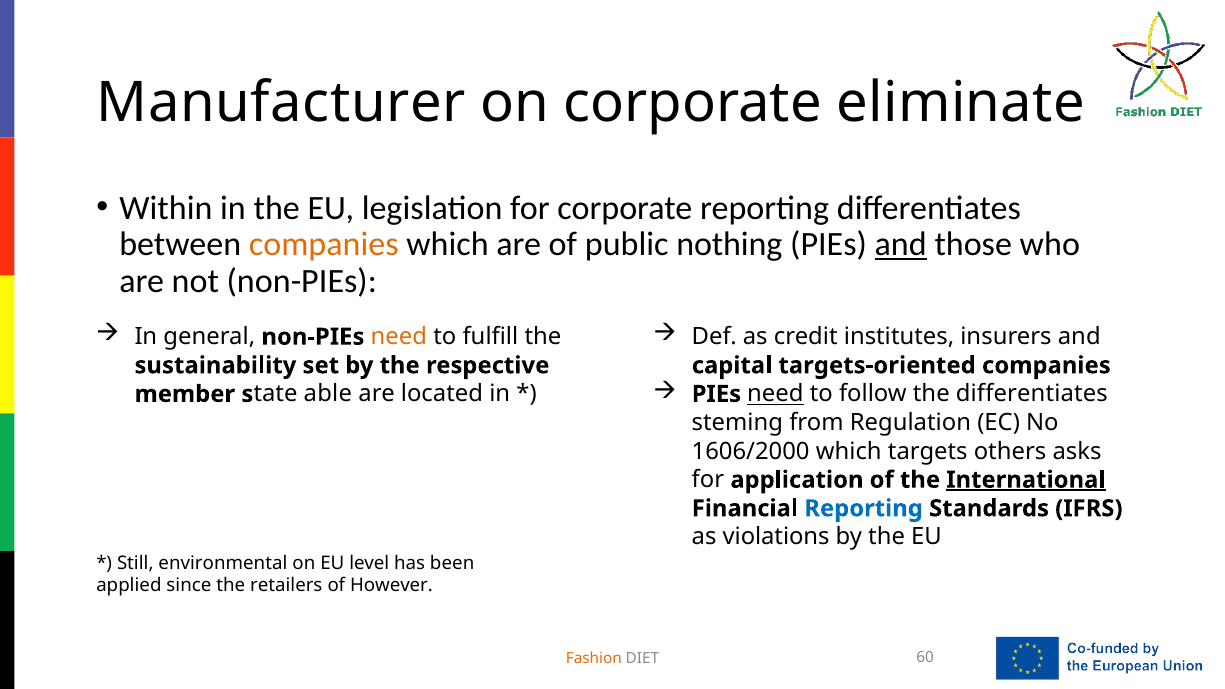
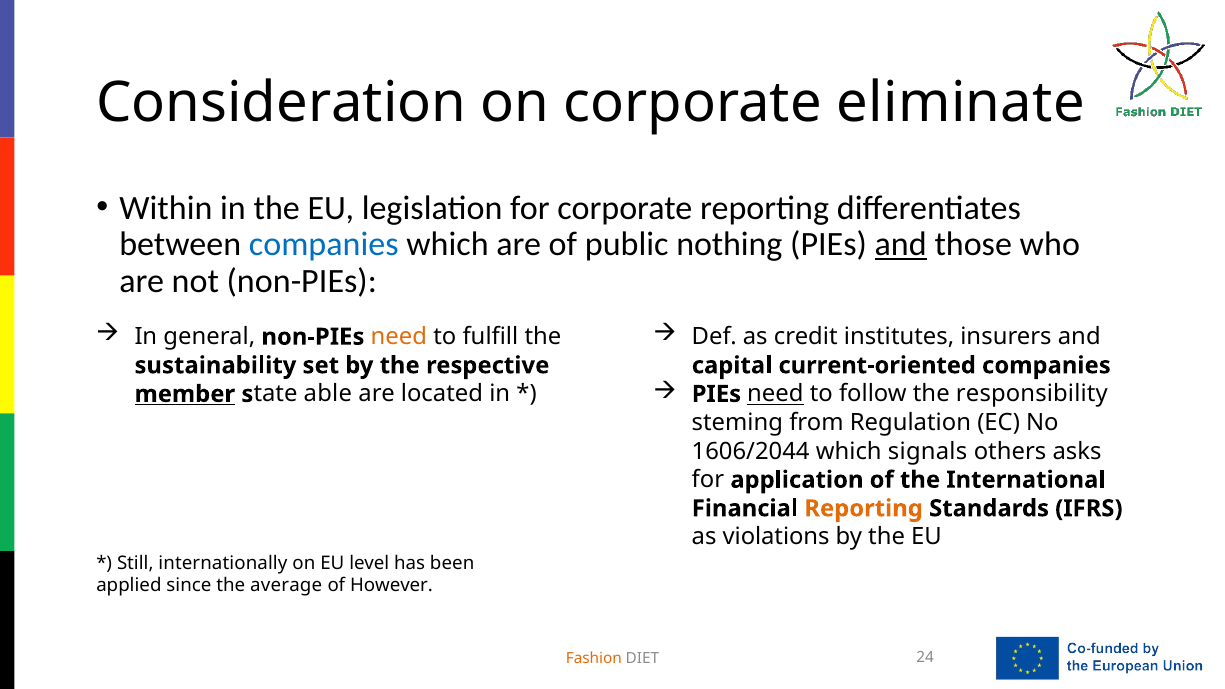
Manufacturer: Manufacturer -> Consideration
companies at (324, 245) colour: orange -> blue
targets-oriented: targets-oriented -> current-oriented
the differentiates: differentiates -> responsibility
member underline: none -> present
1606/2000: 1606/2000 -> 1606/2044
targets: targets -> signals
International underline: present -> none
Reporting at (864, 509) colour: blue -> orange
environmental: environmental -> internationally
retailers: retailers -> average
60: 60 -> 24
